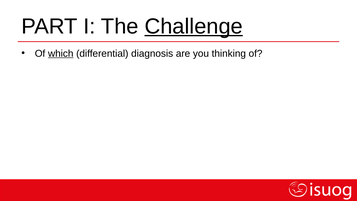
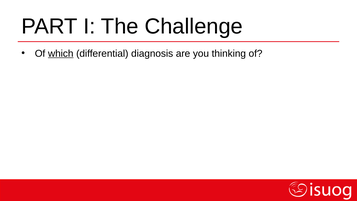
Challenge underline: present -> none
